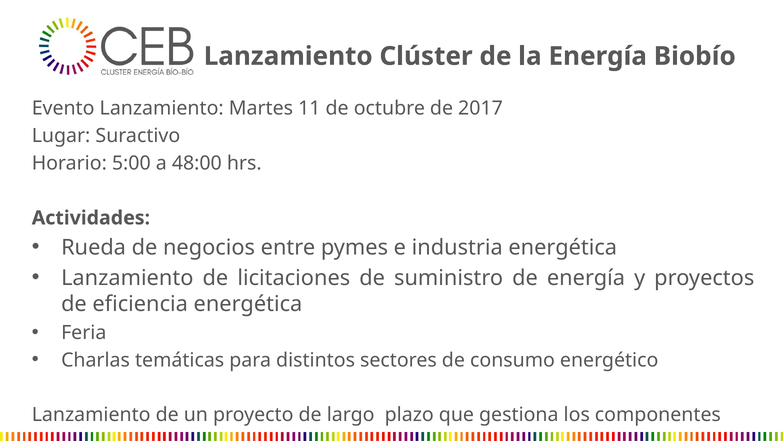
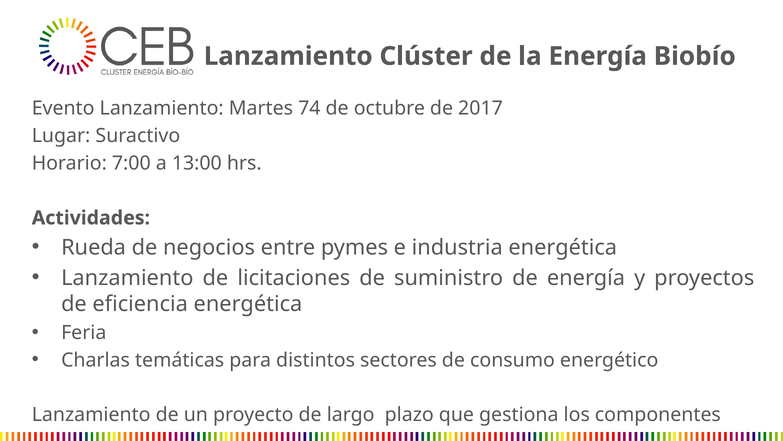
11: 11 -> 74
5:00: 5:00 -> 7:00
48:00: 48:00 -> 13:00
